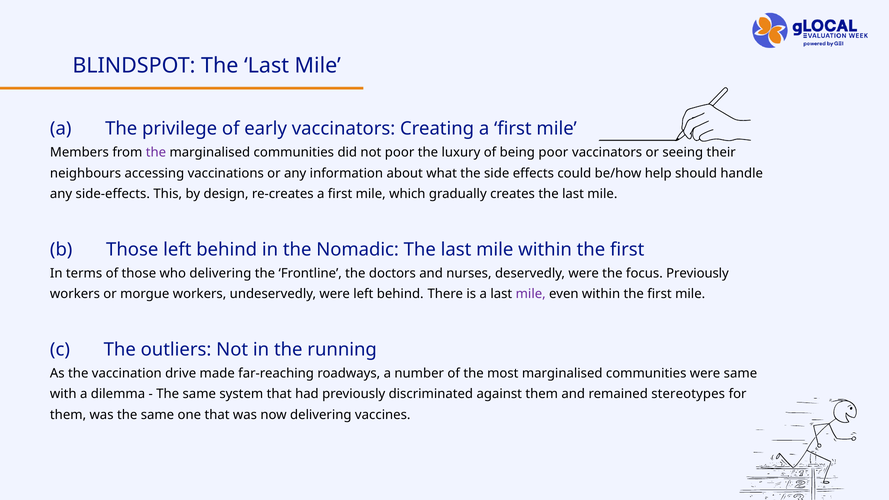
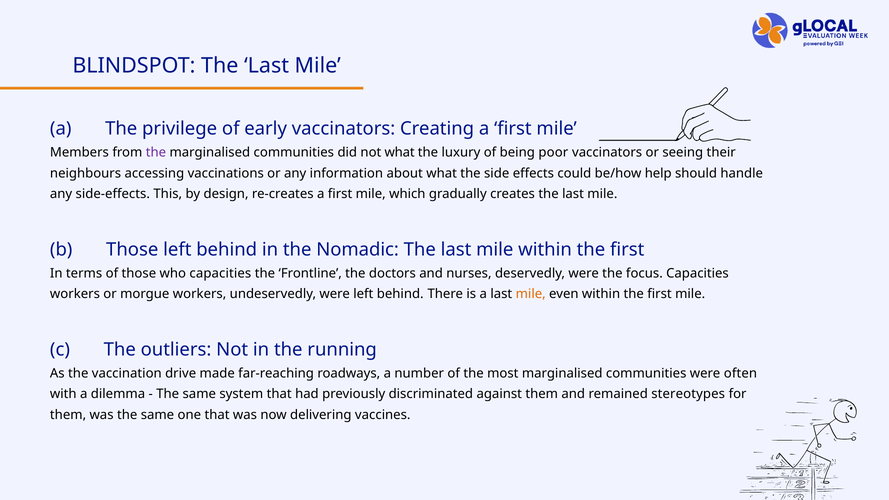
not poor: poor -> what
who delivering: delivering -> capacities
focus Previously: Previously -> Capacities
mile at (531, 294) colour: purple -> orange
were same: same -> often
